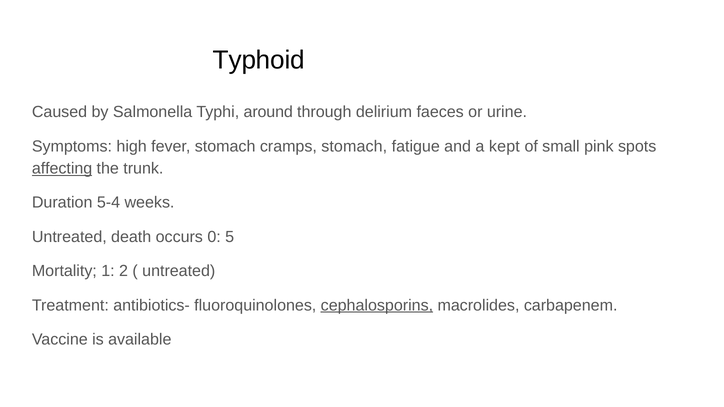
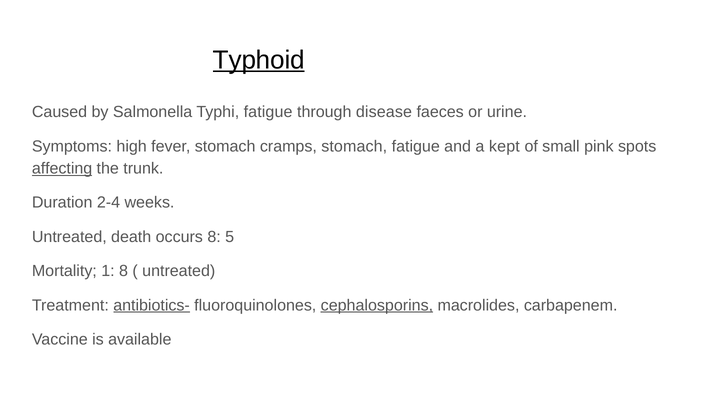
Typhoid underline: none -> present
Typhi around: around -> fatigue
delirium: delirium -> disease
5-4: 5-4 -> 2-4
occurs 0: 0 -> 8
1 2: 2 -> 8
antibiotics- underline: none -> present
